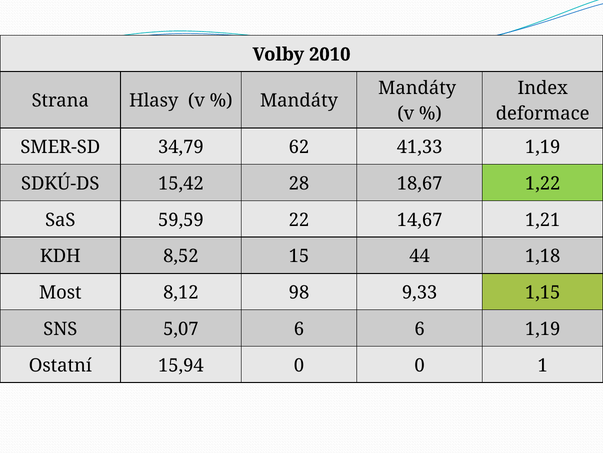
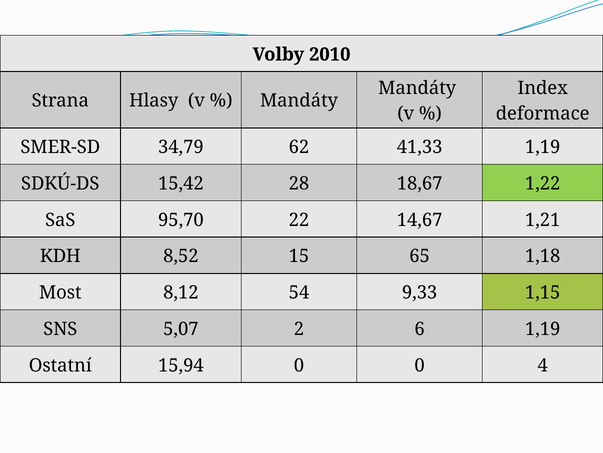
59,59: 59,59 -> 95,70
44: 44 -> 65
98: 98 -> 54
5,07 6: 6 -> 2
1: 1 -> 4
